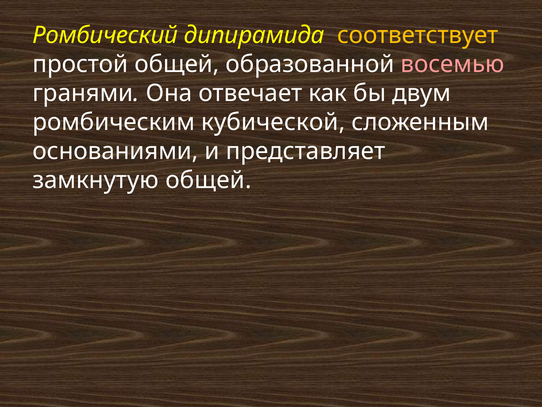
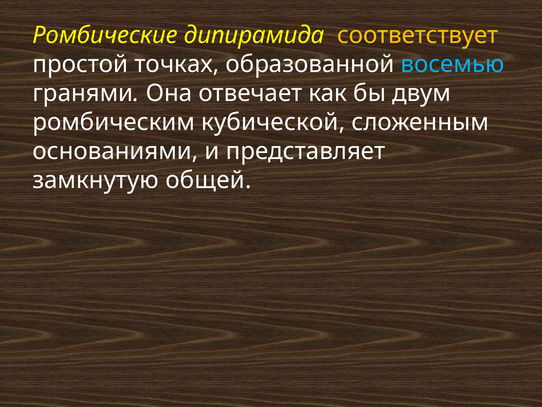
Ромбический: Ромбический -> Ромбические
простой общей: общей -> точках
восемью colour: pink -> light blue
